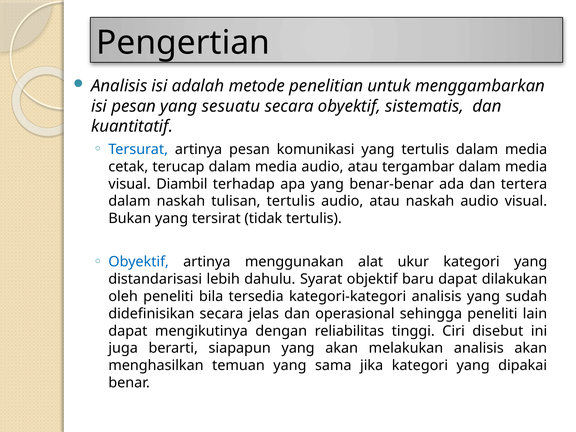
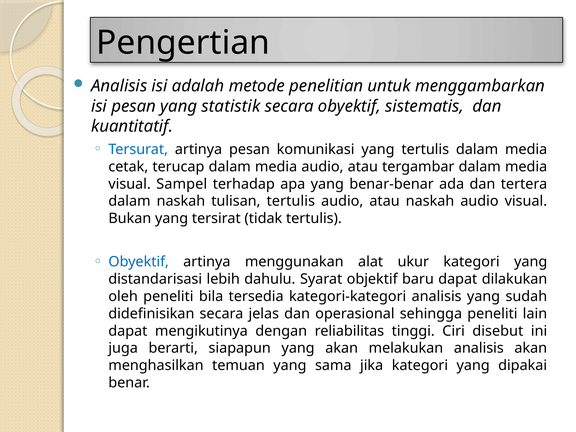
sesuatu: sesuatu -> statistik
Diambil: Diambil -> Sampel
